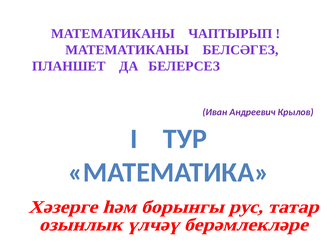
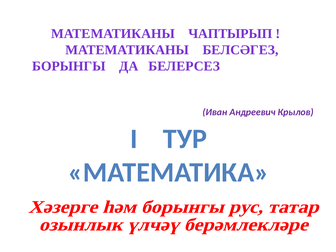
ПЛАНШЕТ: ПЛАНШЕТ -> БОРЫНГЫ
